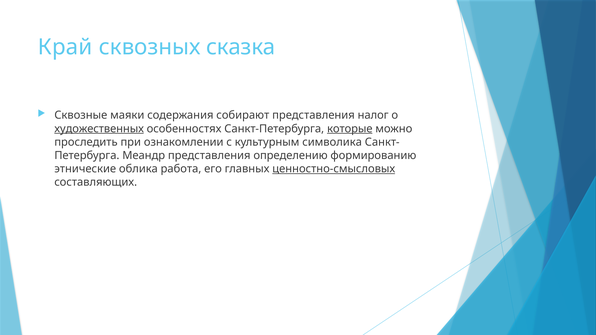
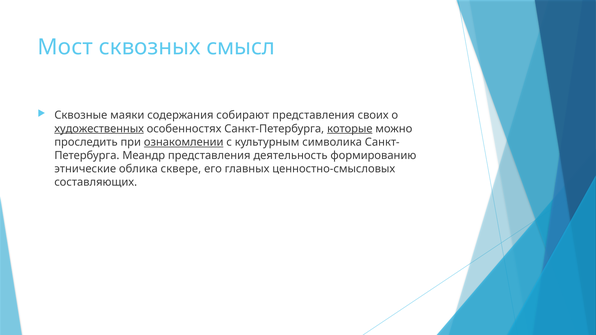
Край: Край -> Мост
сказка: сказка -> смысл
налог: налог -> своих
ознакомлении underline: none -> present
определению: определению -> деятельность
работа: работа -> сквере
ценностно-смысловых underline: present -> none
